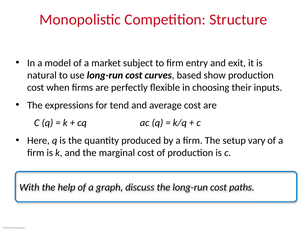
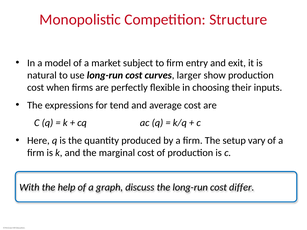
based: based -> larger
paths: paths -> differ
